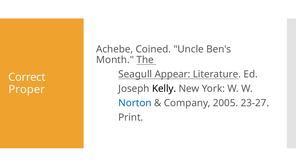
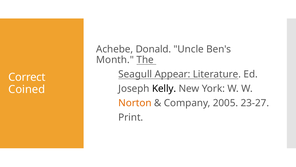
Coined: Coined -> Donald
Proper: Proper -> Coined
Norton colour: blue -> orange
